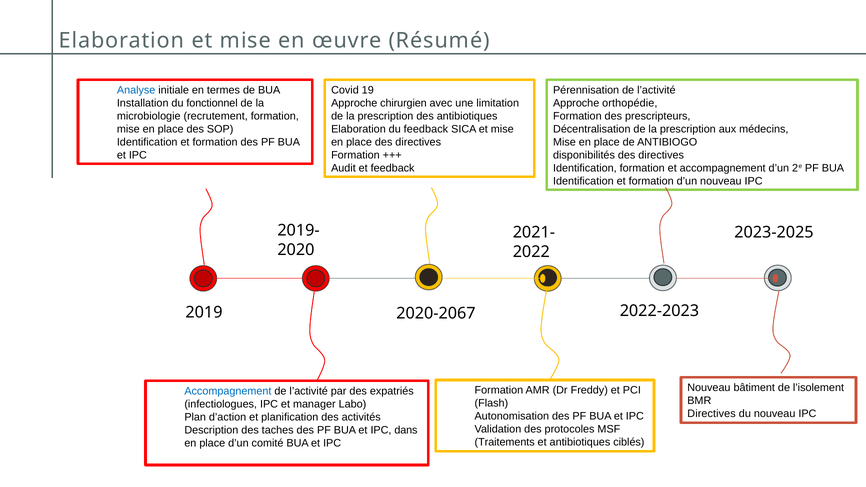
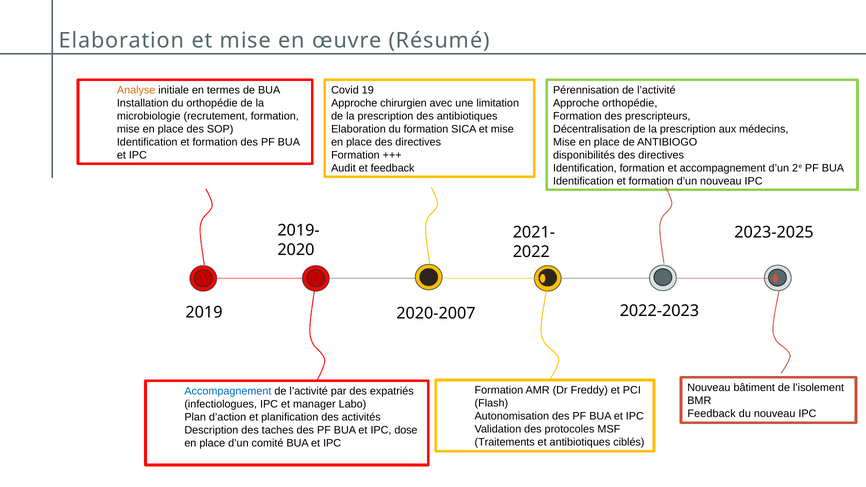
Analyse colour: blue -> orange
du fonctionnel: fonctionnel -> orthopédie
du feedback: feedback -> formation
2020-2067: 2020-2067 -> 2020-2007
Directives at (712, 414): Directives -> Feedback
dans: dans -> dose
